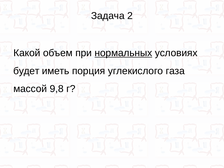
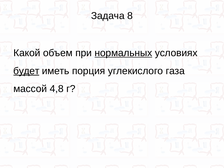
2: 2 -> 8
будет underline: none -> present
9,8: 9,8 -> 4,8
